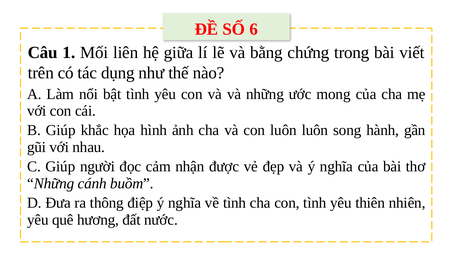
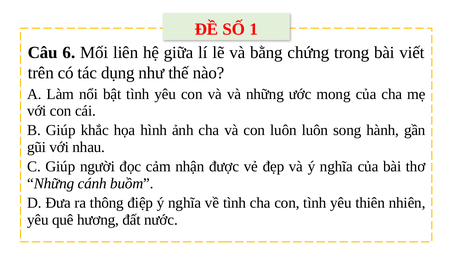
6: 6 -> 1
1: 1 -> 6
